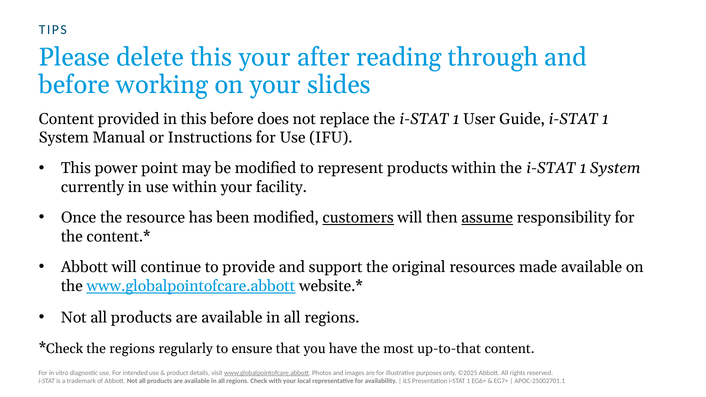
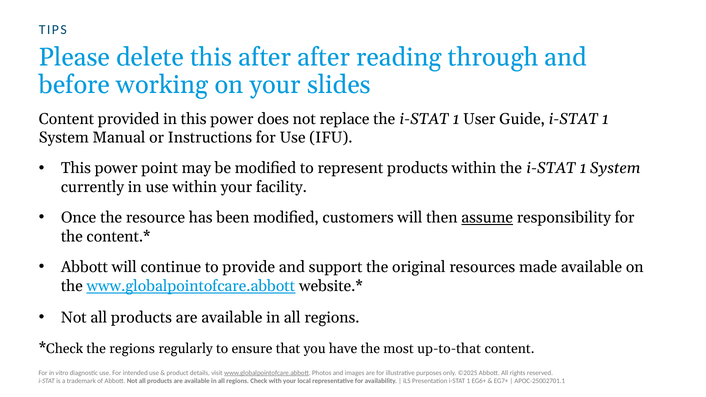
this your: your -> after
in this before: before -> power
customers underline: present -> none
